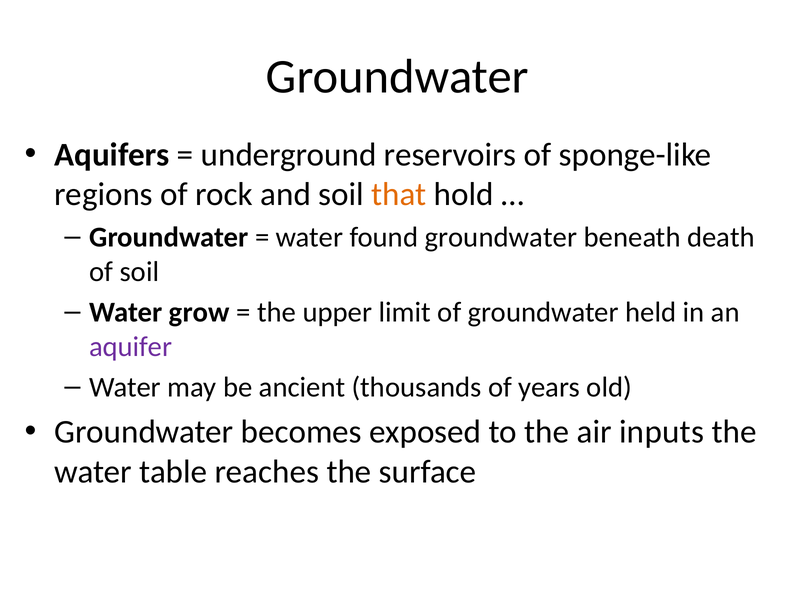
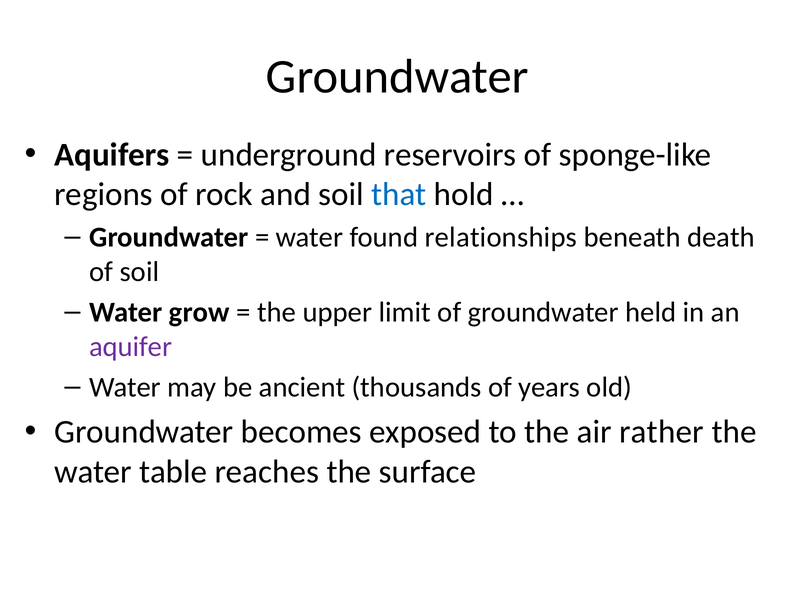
that colour: orange -> blue
found groundwater: groundwater -> relationships
inputs: inputs -> rather
